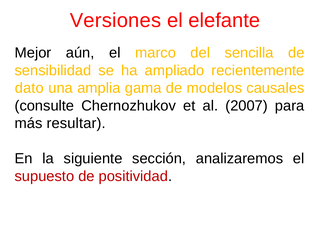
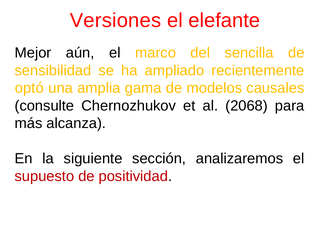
dato: dato -> optó
2007: 2007 -> 2068
resultar: resultar -> alcanza
